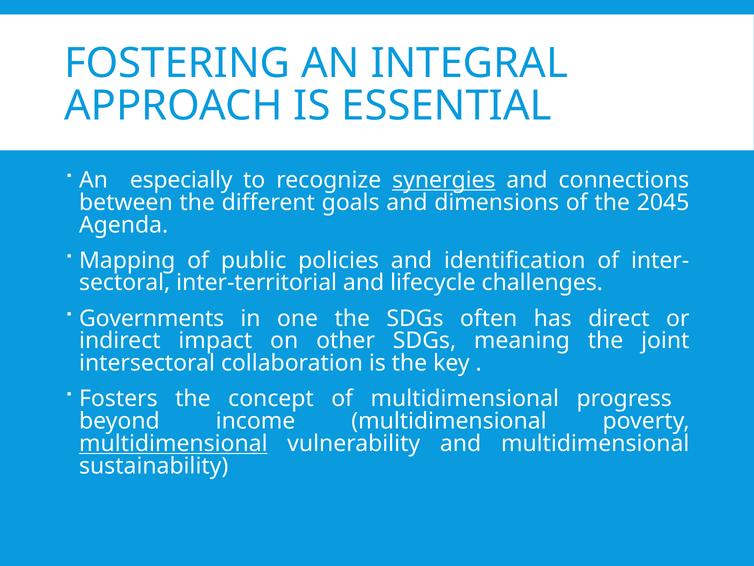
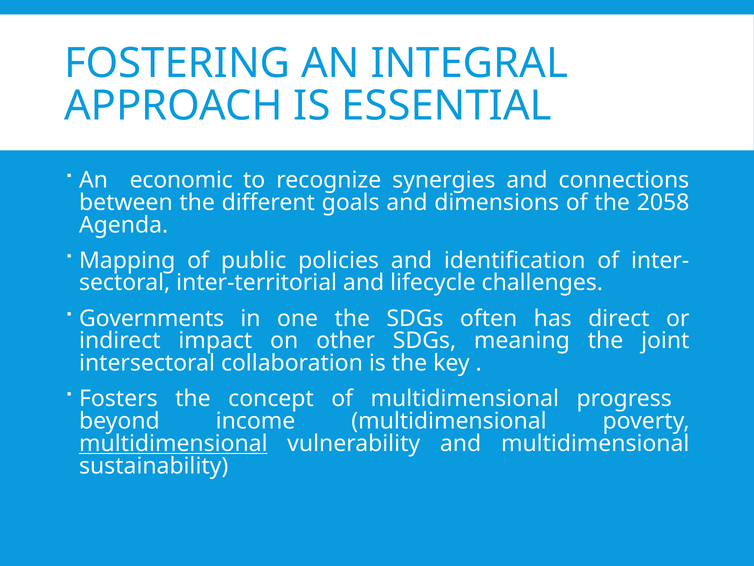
especially: especially -> economic
synergies underline: present -> none
2045: 2045 -> 2058
